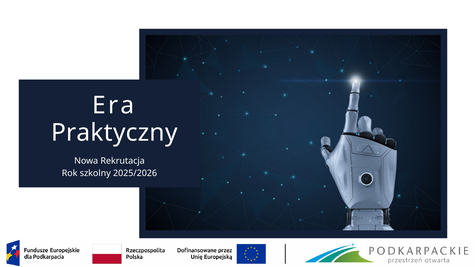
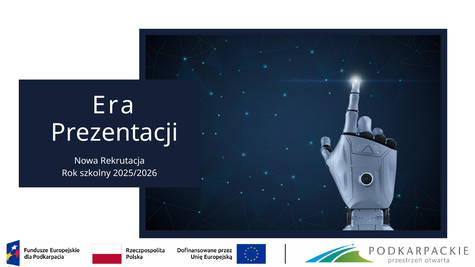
Praktyczny: Praktyczny -> Prezentacji
